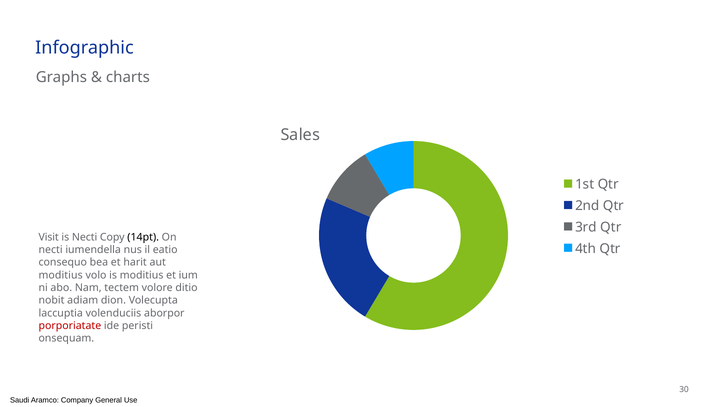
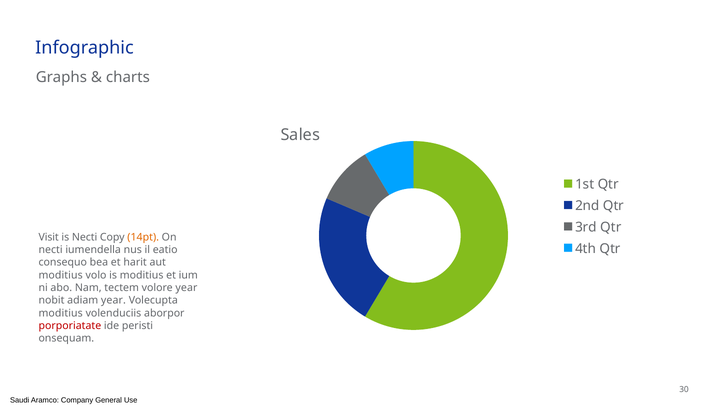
14pt colour: black -> orange
volore ditio: ditio -> year
adiam dion: dion -> year
laccuptia at (61, 313): laccuptia -> moditius
